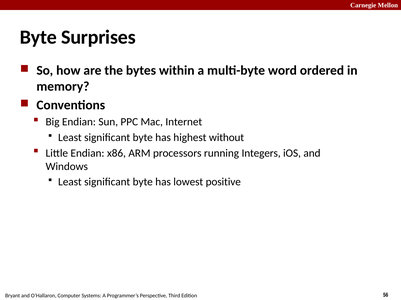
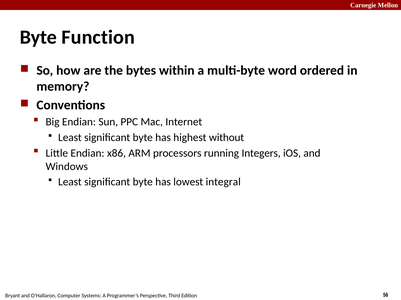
Surprises: Surprises -> Function
positive: positive -> integral
